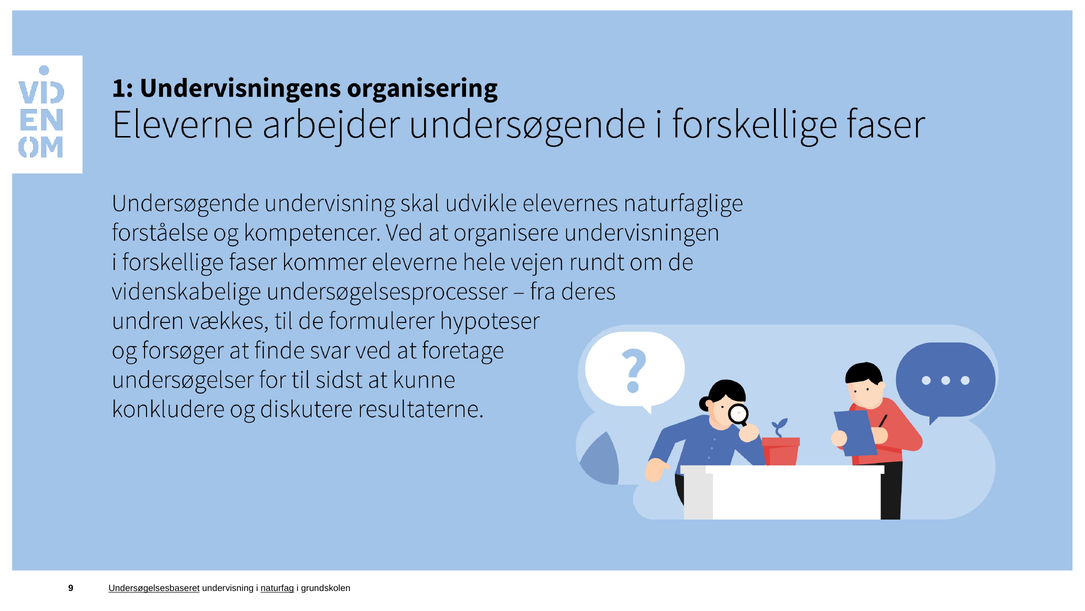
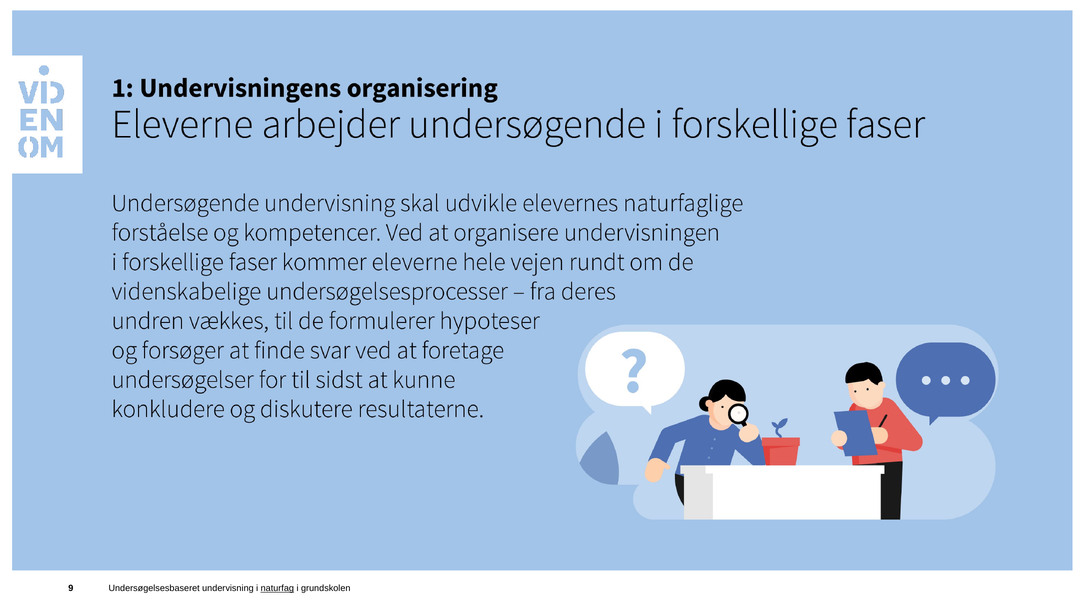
Undersøgelsesbaseret underline: present -> none
